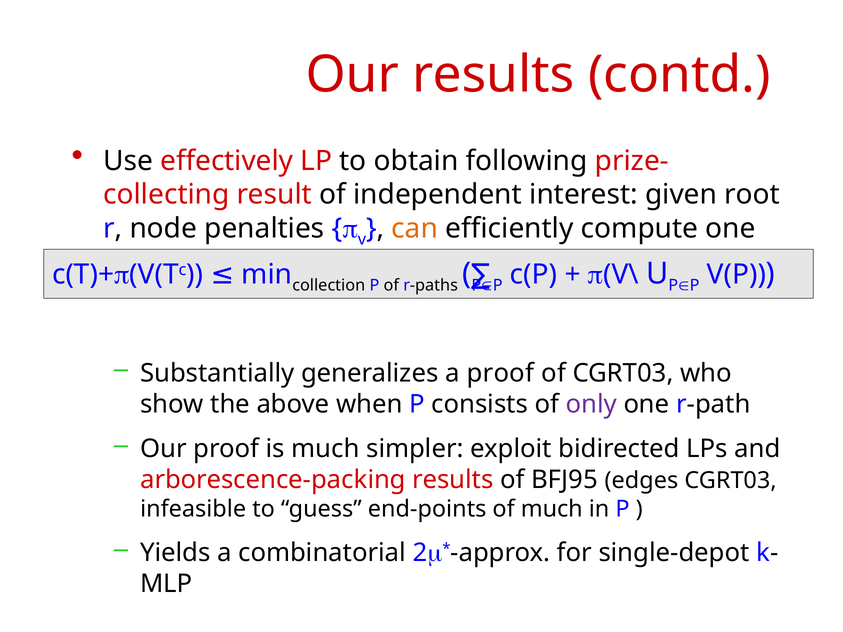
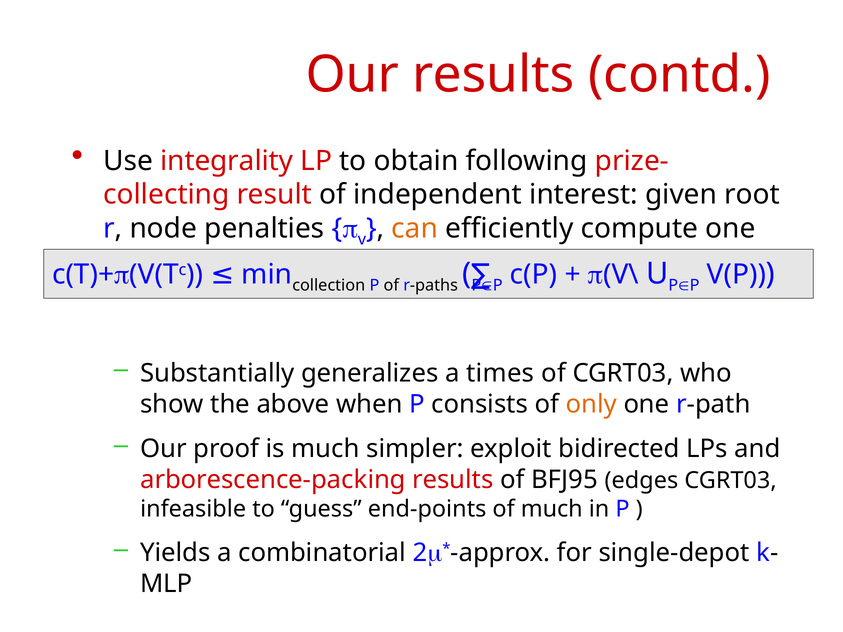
effectively: effectively -> integrality
a proof: proof -> times
only colour: purple -> orange
